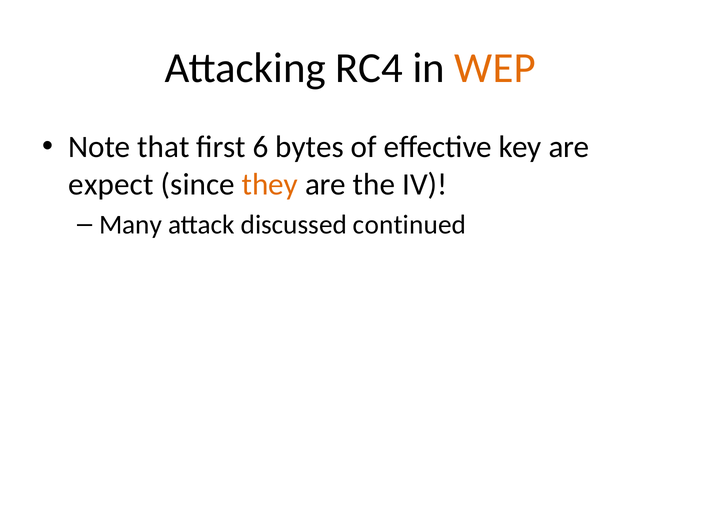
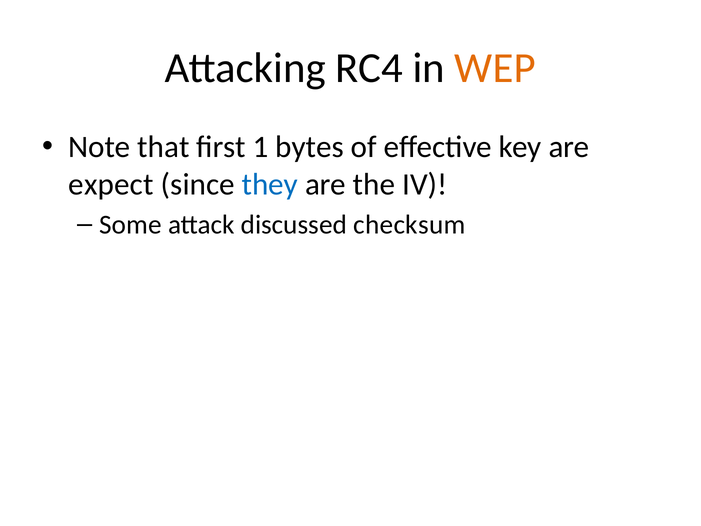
6: 6 -> 1
they colour: orange -> blue
Many: Many -> Some
continued: continued -> checksum
